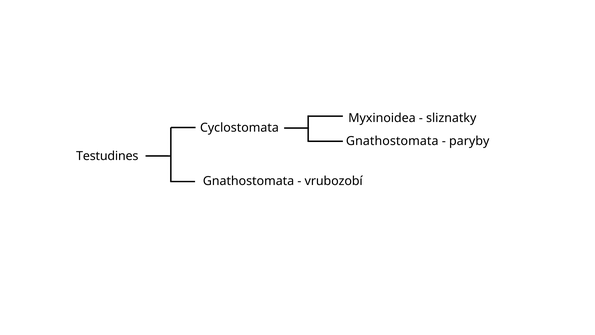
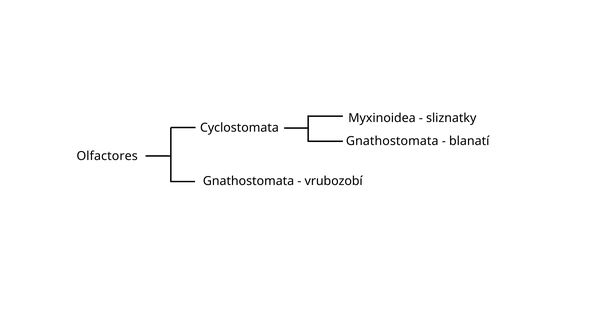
paryby: paryby -> blanatí
Testudines: Testudines -> Olfactores
